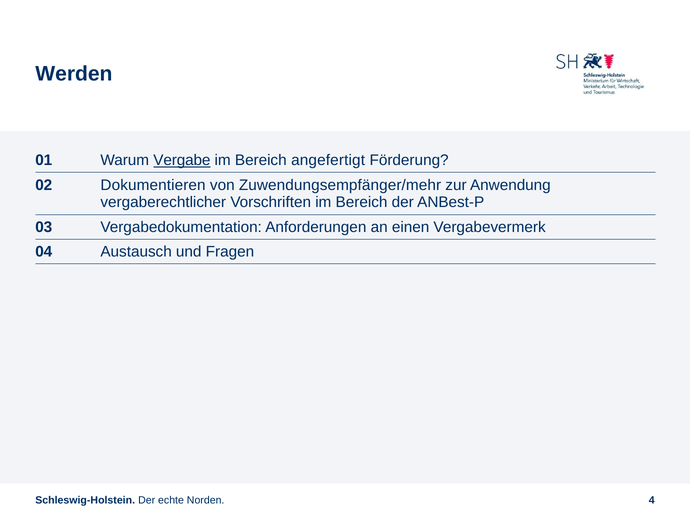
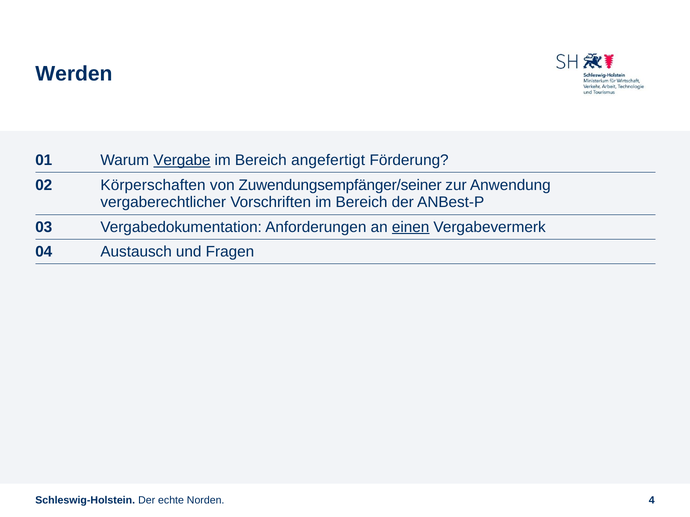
Dokumentieren: Dokumentieren -> Körperschaften
Zuwendungsempfänger/mehr: Zuwendungsempfänger/mehr -> Zuwendungsempfänger/seiner
einen underline: none -> present
